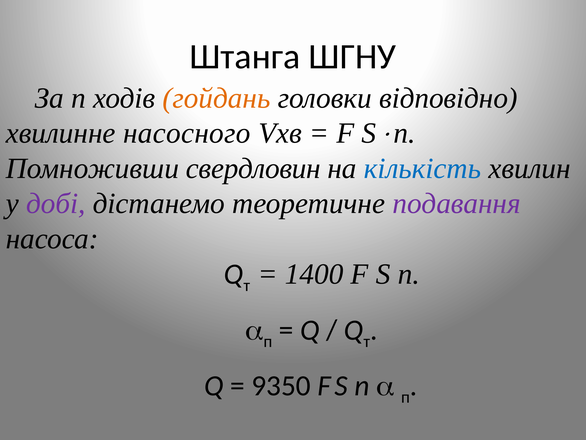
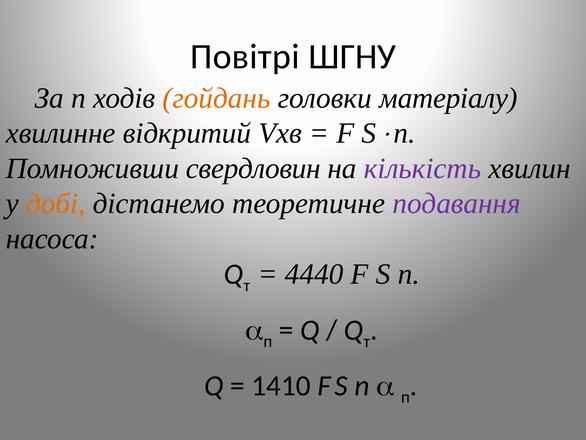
Штанга: Штанга -> Повітрі
відповідно: відповідно -> матеріалу
насосного: насосного -> відкритий
кількість colour: blue -> purple
добі colour: purple -> orange
1400: 1400 -> 4440
9350: 9350 -> 1410
